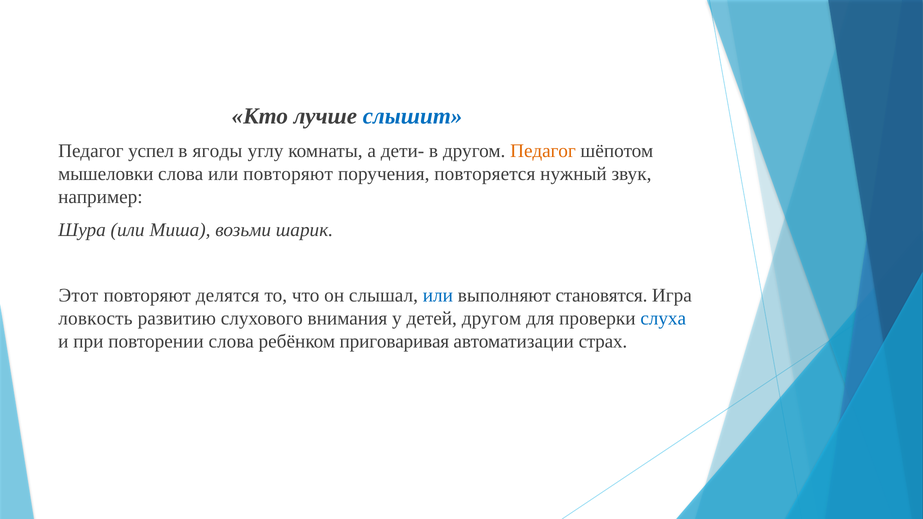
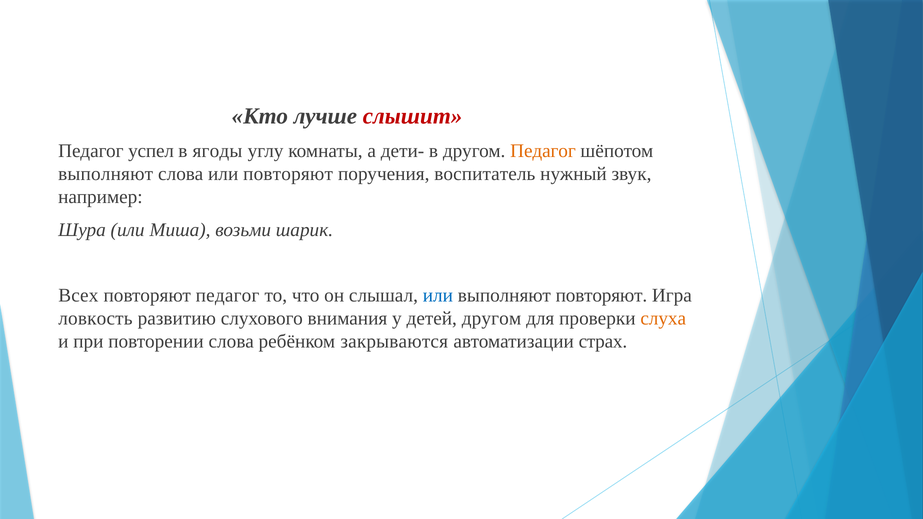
слышит colour: blue -> red
мышеловки at (106, 174): мышеловки -> выполняют
повторяется: повторяется -> воспитатель
Этот: Этот -> Всех
повторяют делятся: делятся -> педагог
выполняют становятся: становятся -> повторяют
слуха colour: blue -> orange
приговаривая: приговаривая -> закрываются
